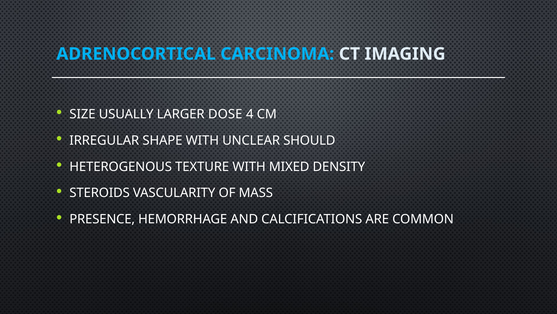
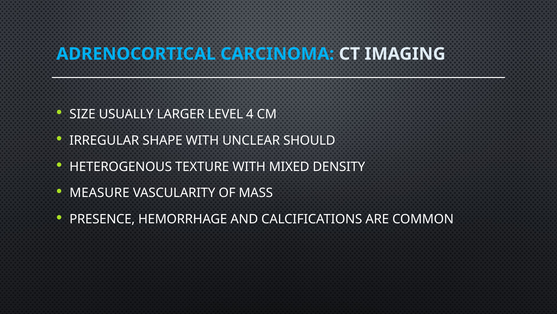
DOSE: DOSE -> LEVEL
STEROIDS: STEROIDS -> MEASURE
